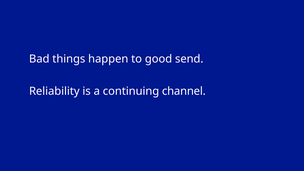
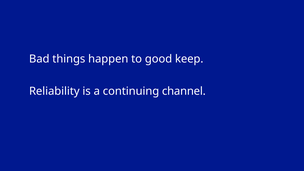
send: send -> keep
